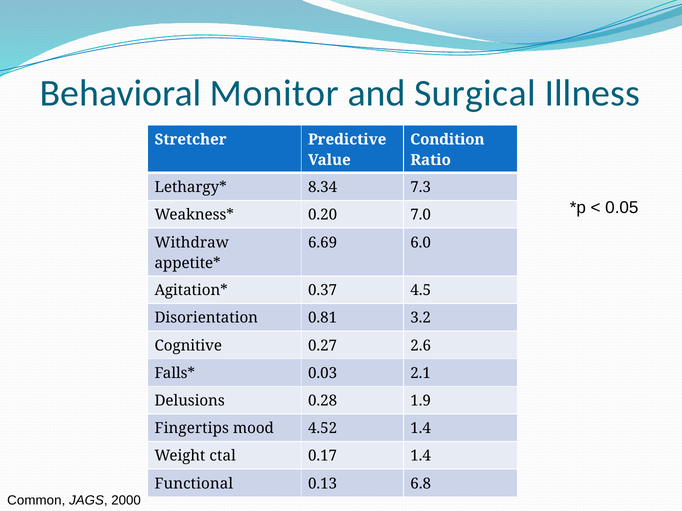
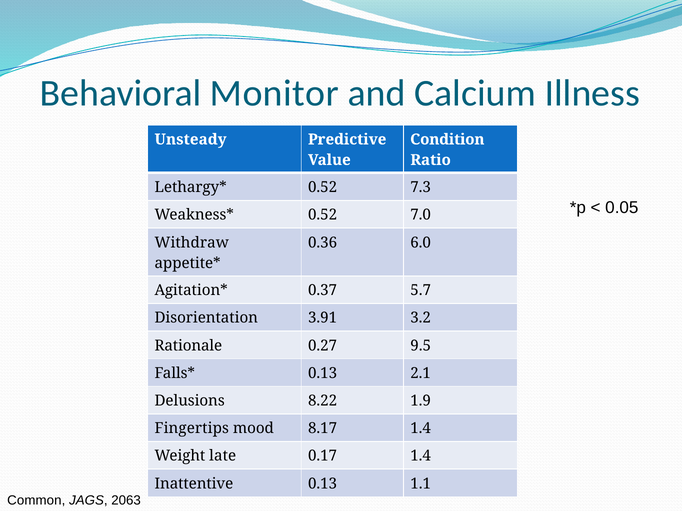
Surgical: Surgical -> Calcium
Stretcher: Stretcher -> Unsteady
8.34 at (323, 187): 8.34 -> 0.52
0.20 at (323, 215): 0.20 -> 0.52
6.69: 6.69 -> 0.36
4.5: 4.5 -> 5.7
0.81: 0.81 -> 3.91
Cognitive: Cognitive -> Rationale
2.6: 2.6 -> 9.5
0.03 at (323, 374): 0.03 -> 0.13
0.28: 0.28 -> 8.22
4.52: 4.52 -> 8.17
ctal: ctal -> late
Functional: Functional -> Inattentive
6.8: 6.8 -> 1.1
2000: 2000 -> 2063
